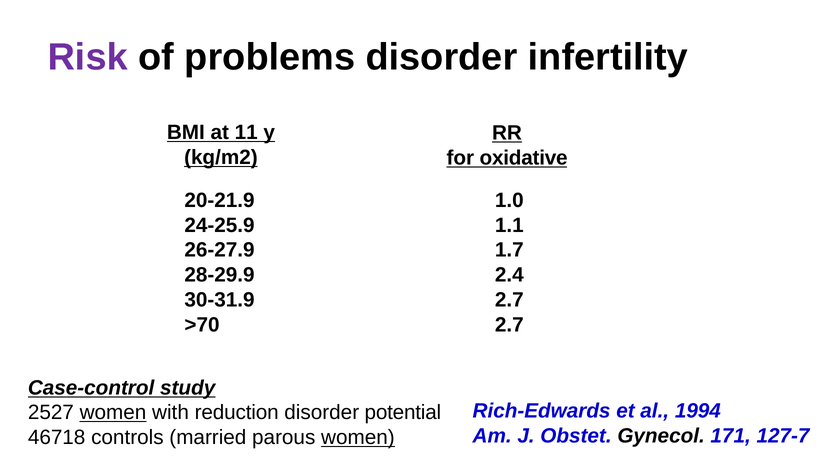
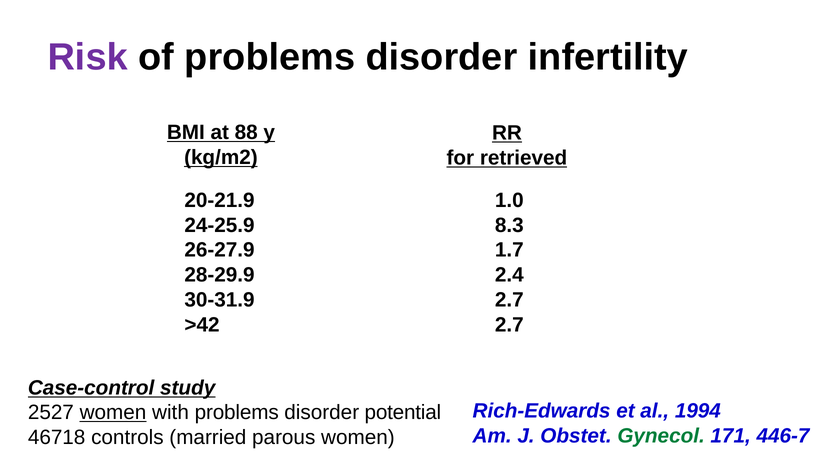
11: 11 -> 88
oxidative: oxidative -> retrieved
1.1: 1.1 -> 8.3
>70: >70 -> >42
with reduction: reduction -> problems
Gynecol colour: black -> green
127-7: 127-7 -> 446-7
women at (358, 437) underline: present -> none
